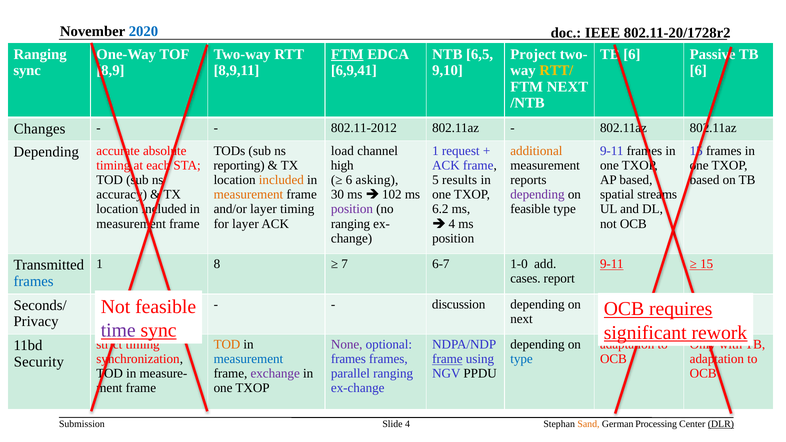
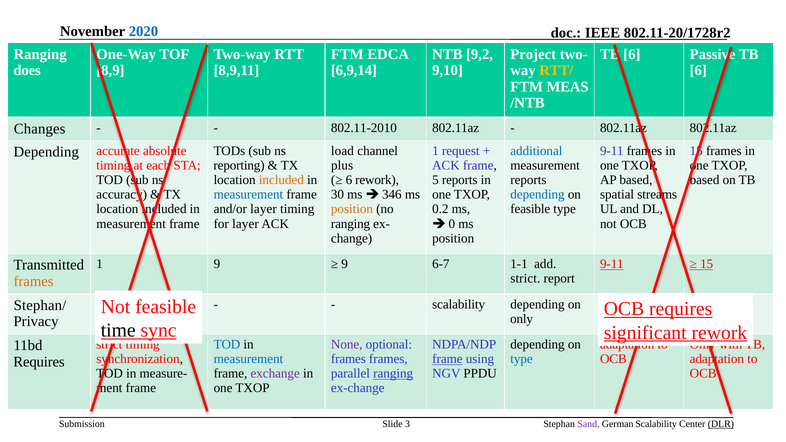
FTM at (347, 54) underline: present -> none
6,5: 6,5 -> 9,2
sync at (27, 70): sync -> does
6,9,41: 6,9,41 -> 6,9,14
FTM NEXT: NEXT -> MEAS
802.11-2012: 802.11-2012 -> 802.11-2010
additional colour: orange -> blue
high: high -> plus
6 asking: asking -> rework
5 results: results -> reports
measurement at (248, 195) colour: orange -> blue
102: 102 -> 346
depending at (537, 195) colour: purple -> blue
position at (352, 209) colour: purple -> orange
6.2: 6.2 -> 0.2
4 at (452, 224): 4 -> 0
8 at (217, 264): 8 -> 9
7 at (345, 264): 7 -> 9
1-0: 1-0 -> 1-1
cases at (525, 279): cases -> strict
frames at (34, 281) colour: blue -> orange
discussion at (459, 304): discussion -> scalability
Seconds/: Seconds/ -> Stephan/
next at (522, 319): next -> only
time colour: purple -> black
TOD at (227, 345) colour: orange -> blue
Security at (39, 362): Security -> Requires
ranging at (393, 374) underline: none -> present
Slide 4: 4 -> 3
Sand colour: orange -> purple
German Processing: Processing -> Scalability
